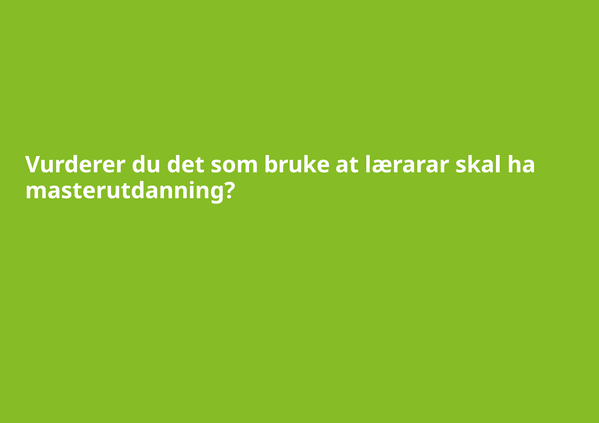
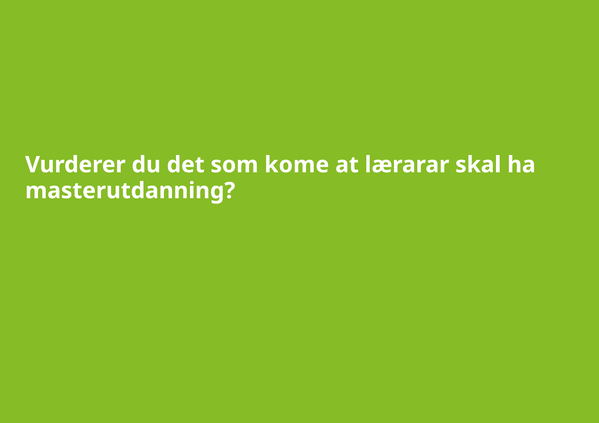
bruke: bruke -> kome
